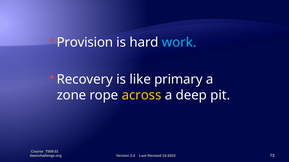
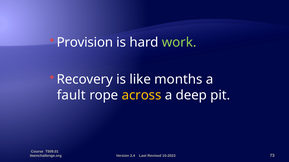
work colour: light blue -> light green
primary: primary -> months
zone: zone -> fault
